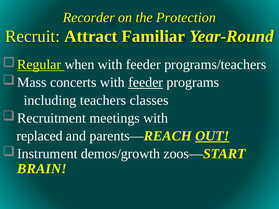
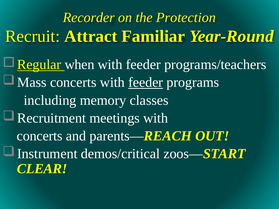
teachers: teachers -> memory
replaced at (40, 136): replaced -> concerts
OUT underline: present -> none
demos/growth: demos/growth -> demos/critical
BRAIN: BRAIN -> CLEAR
